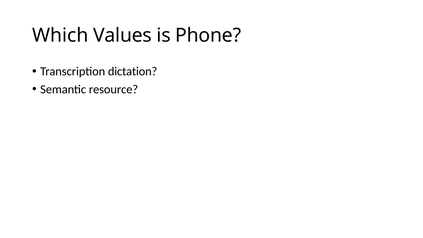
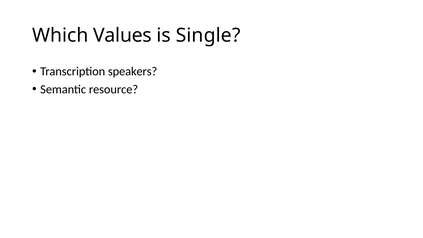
Phone: Phone -> Single
dictation: dictation -> speakers
